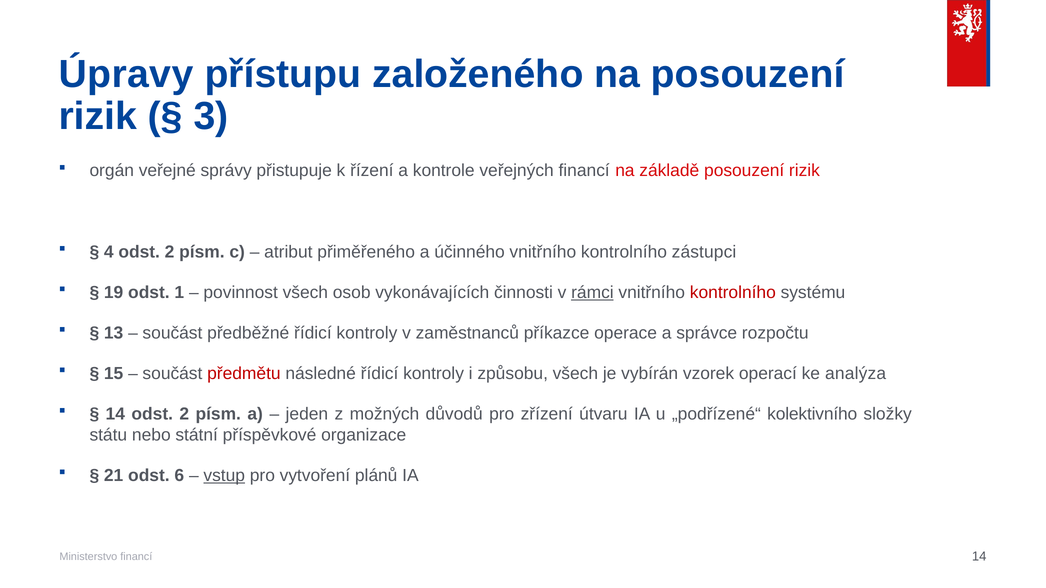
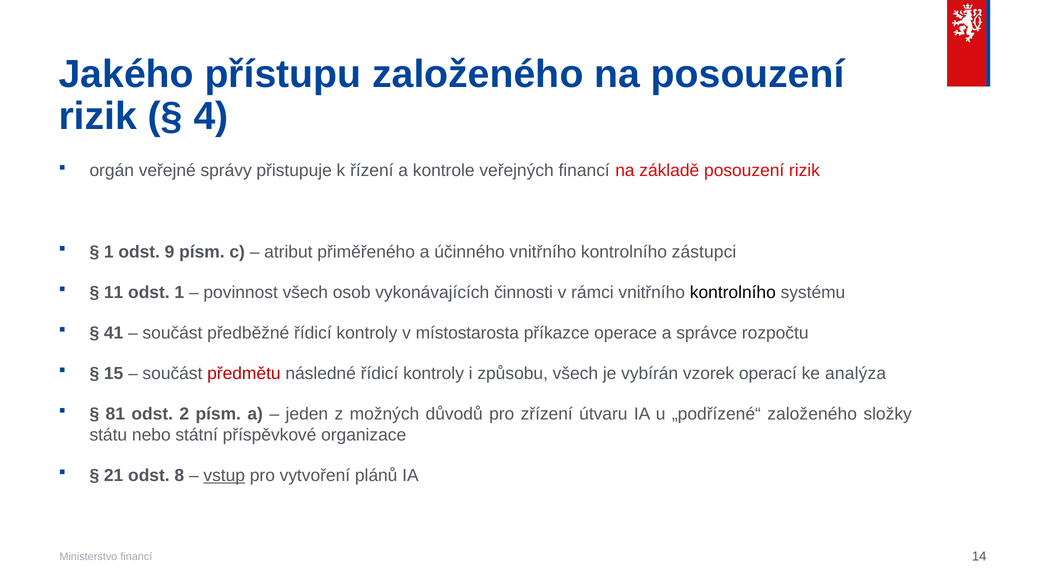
Úpravy: Úpravy -> Jakého
3: 3 -> 4
4 at (109, 252): 4 -> 1
2 at (170, 252): 2 -> 9
19: 19 -> 11
rámci underline: present -> none
kontrolního at (733, 292) colour: red -> black
13: 13 -> 41
zaměstnanců: zaměstnanců -> místostarosta
14 at (115, 414): 14 -> 81
„podřízené“ kolektivního: kolektivního -> založeného
6: 6 -> 8
